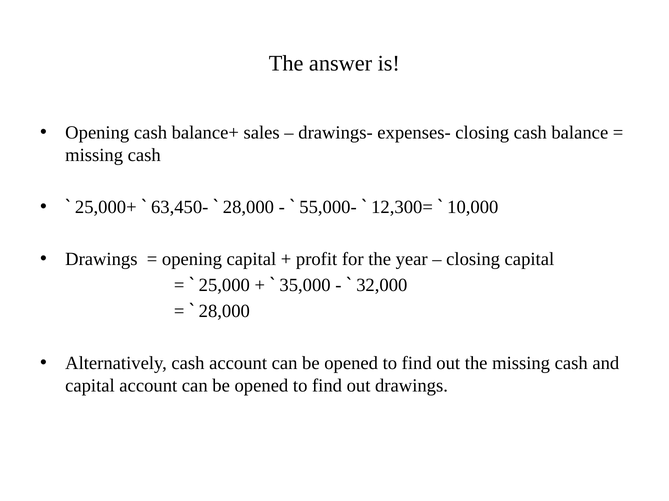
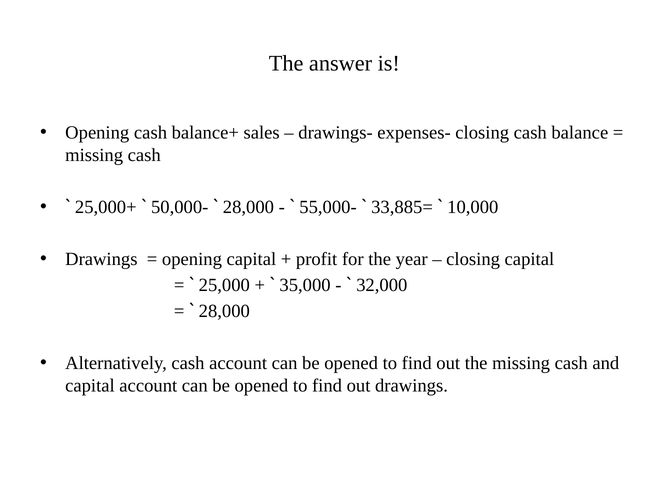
63,450-: 63,450- -> 50,000-
12,300=: 12,300= -> 33,885=
